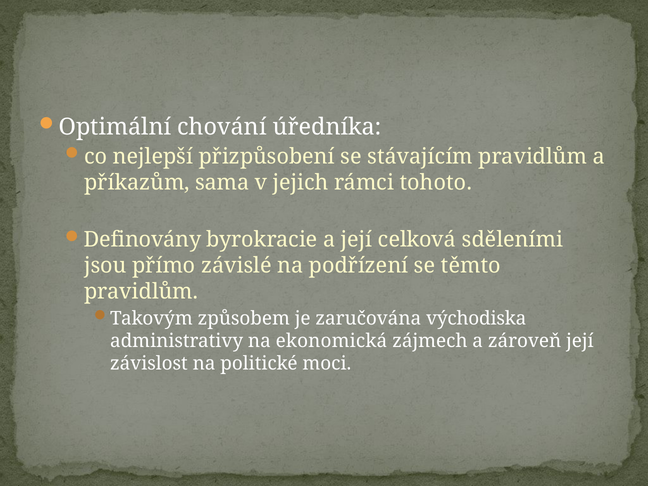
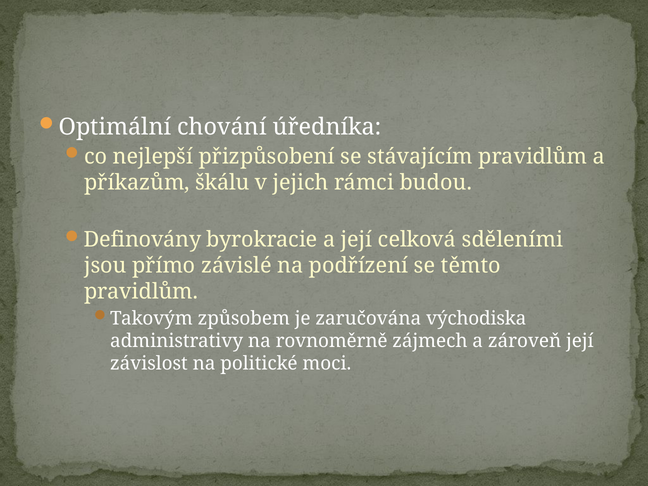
sama: sama -> škálu
tohoto: tohoto -> budou
ekonomická: ekonomická -> rovnoměrně
